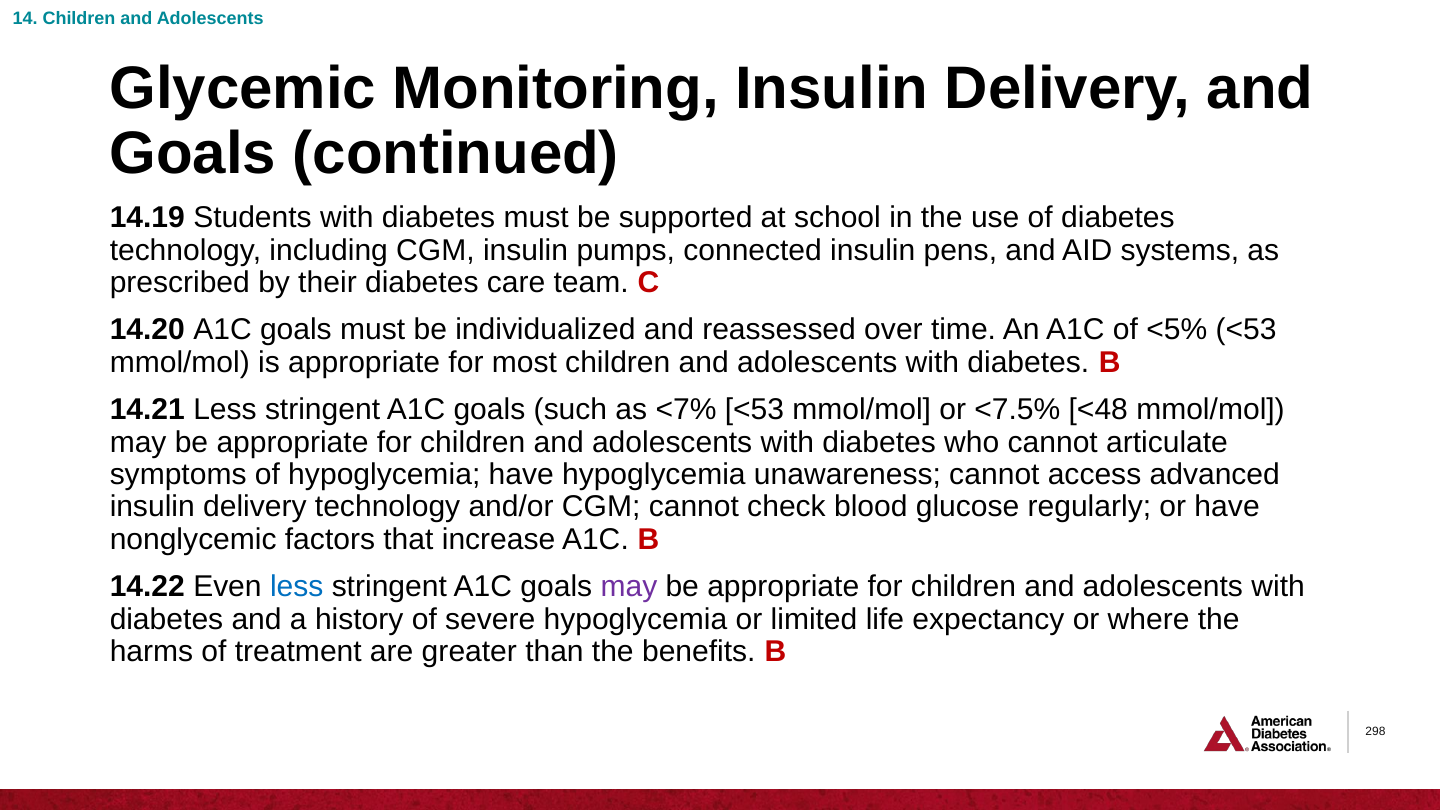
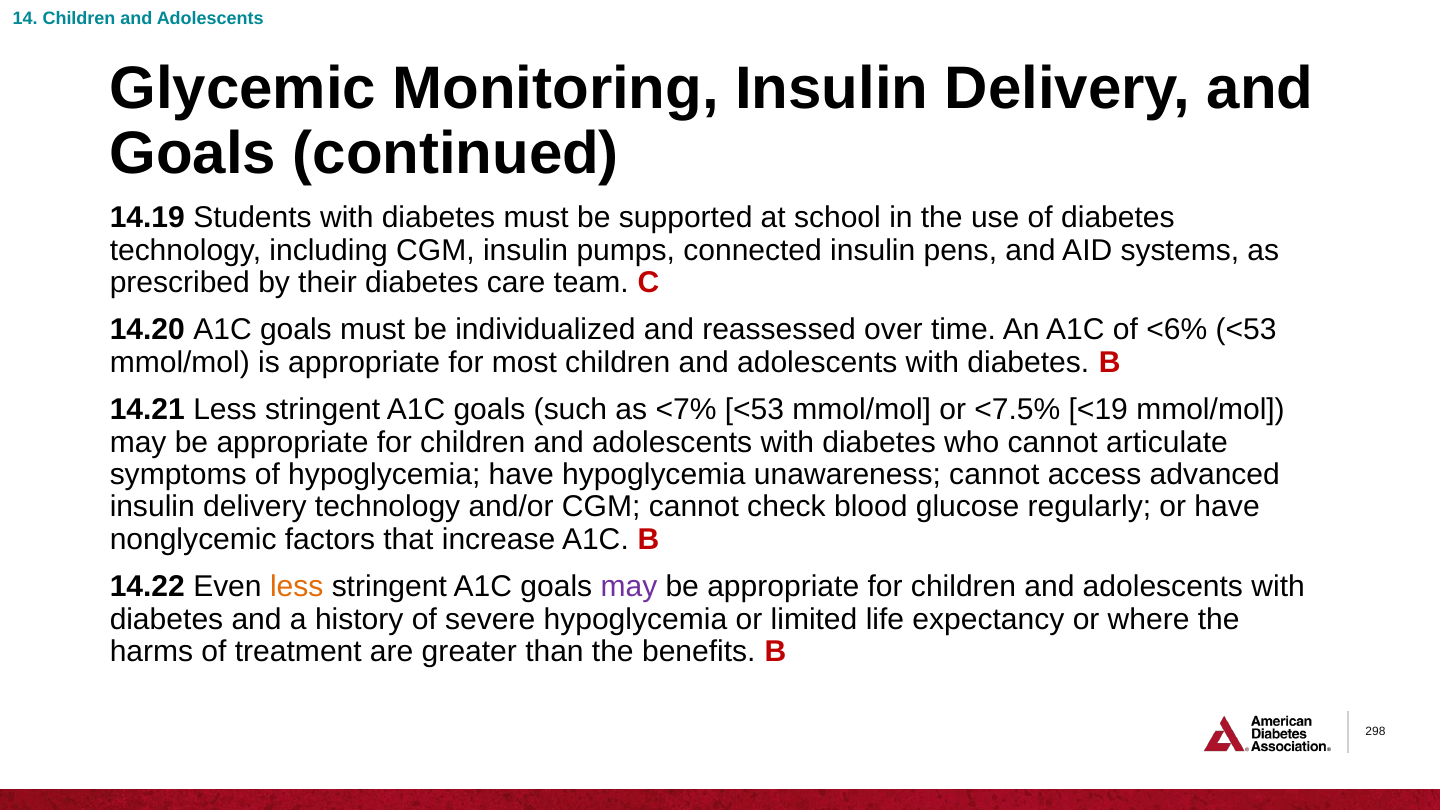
<5%: <5% -> <6%
<48: <48 -> <19
less at (297, 587) colour: blue -> orange
